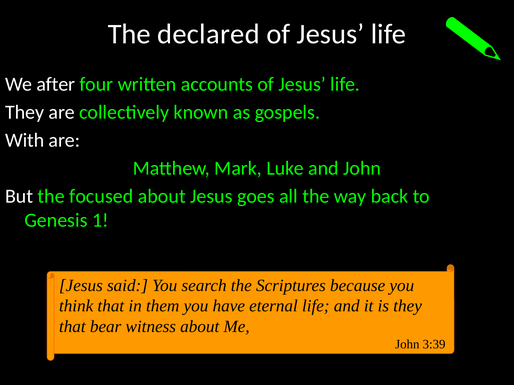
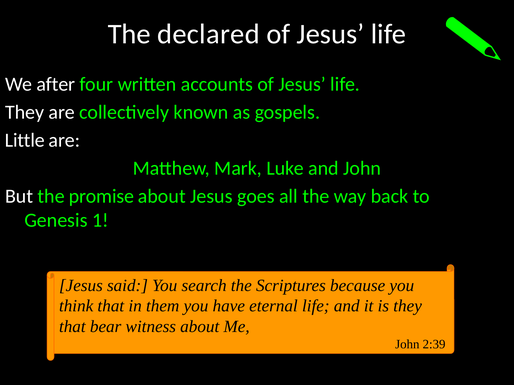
With: With -> Little
focused: focused -> promise
3:39: 3:39 -> 2:39
